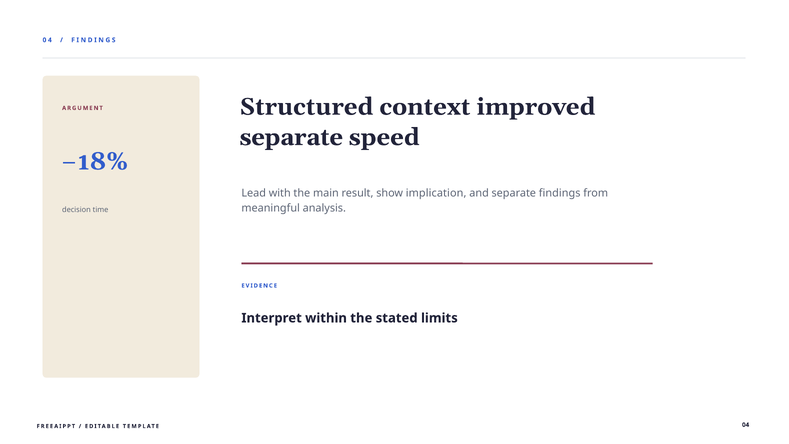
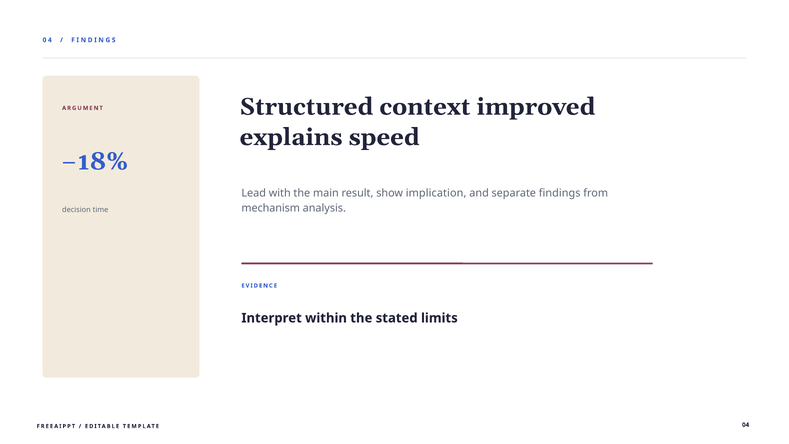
separate at (291, 137): separate -> explains
meaningful: meaningful -> mechanism
